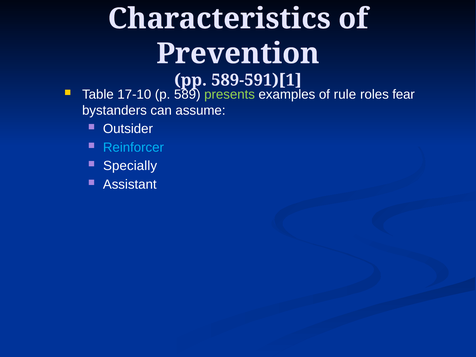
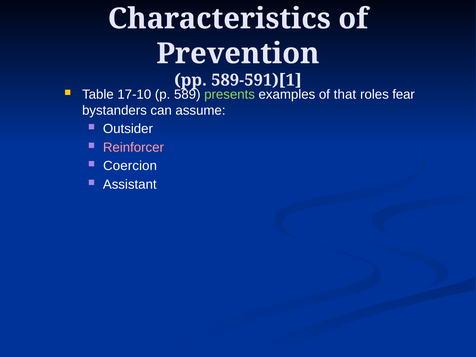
rule: rule -> that
Reinforcer colour: light blue -> pink
Specially: Specially -> Coercion
